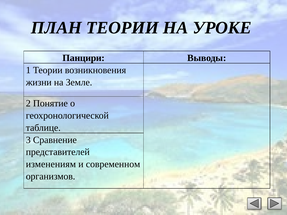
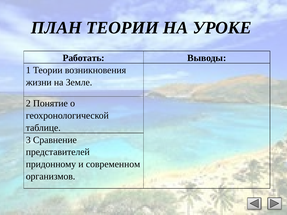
Панцири: Панцири -> Работать
изменениям: изменениям -> придонному
